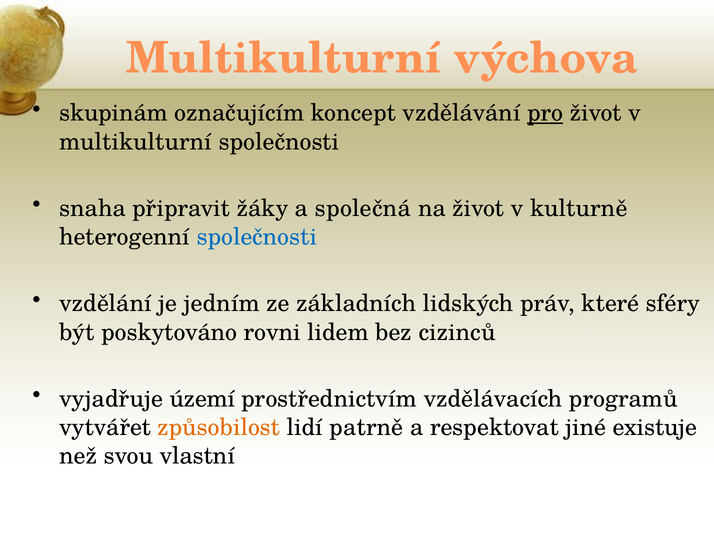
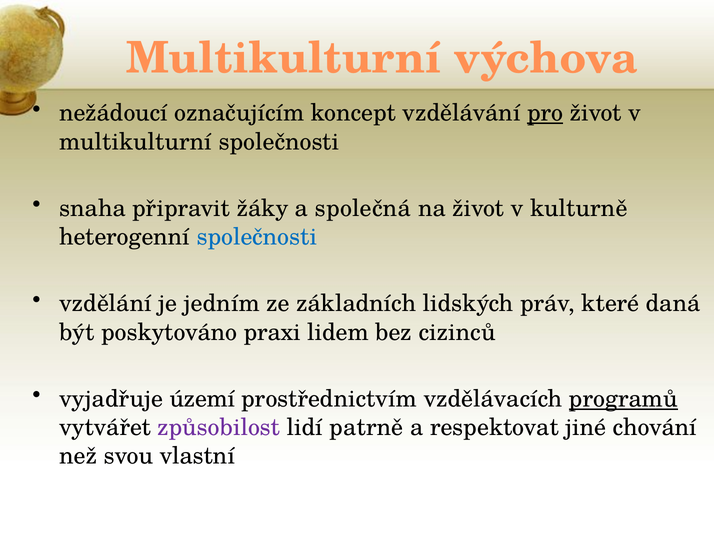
skupinám: skupinám -> nežádoucí
sféry: sféry -> daná
rovni: rovni -> praxi
programů underline: none -> present
způsobilost colour: orange -> purple
existuje: existuje -> chování
